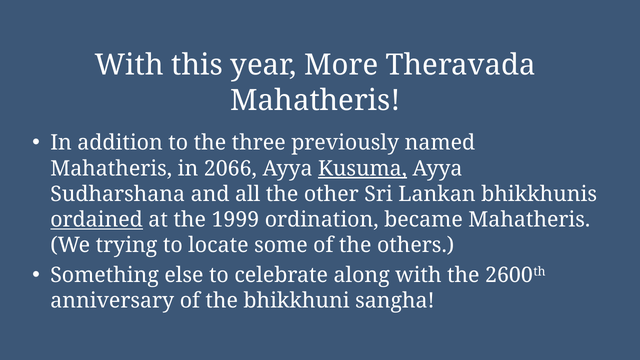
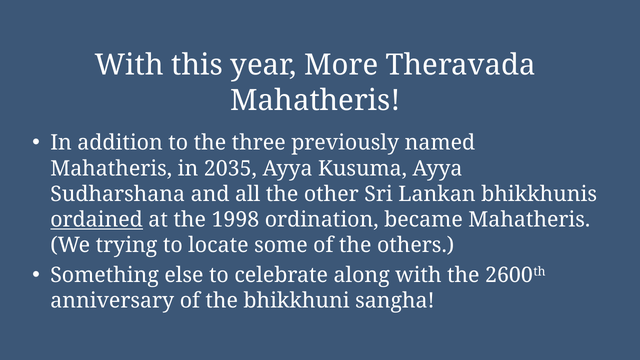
2066: 2066 -> 2035
Kusuma underline: present -> none
1999: 1999 -> 1998
